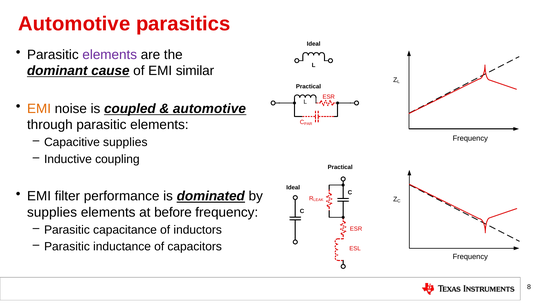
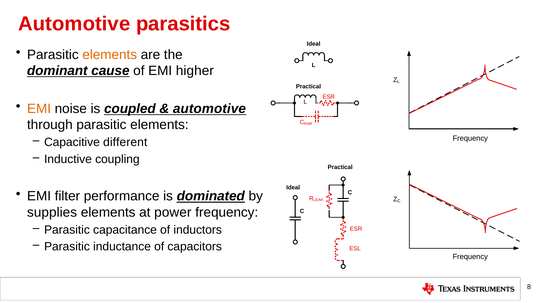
elements at (110, 55) colour: purple -> orange
similar: similar -> higher
Capacitive supplies: supplies -> different
before: before -> power
